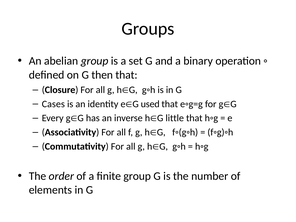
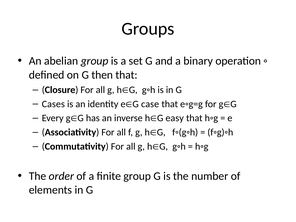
used: used -> case
little: little -> easy
